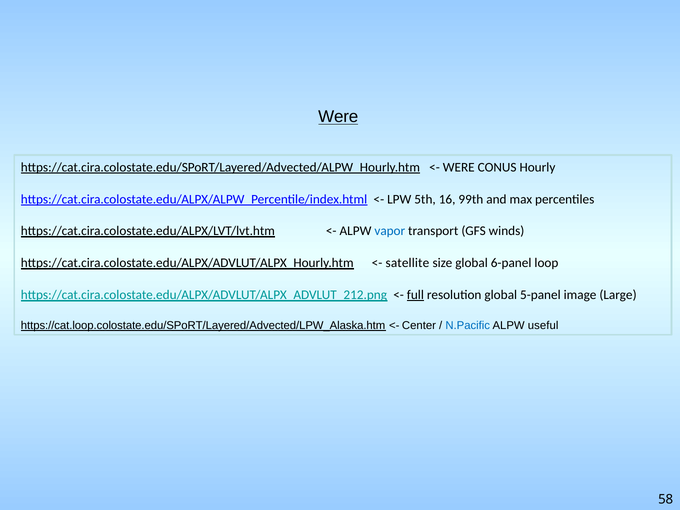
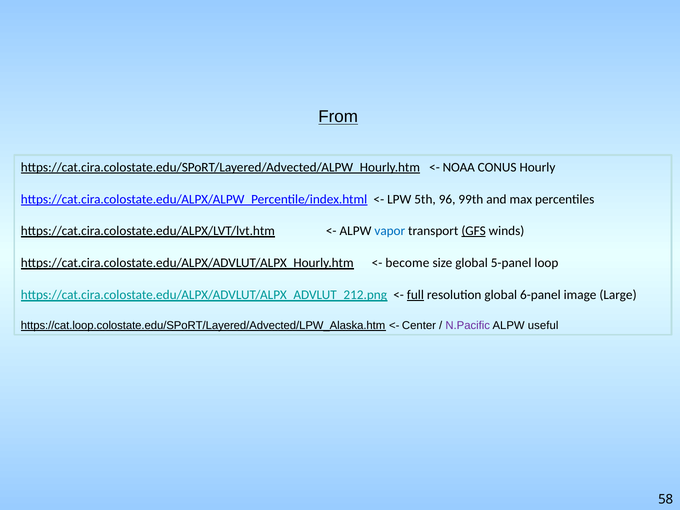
Were at (338, 117): Were -> From
WERE at (459, 167): WERE -> NOAA
16: 16 -> 96
GFS underline: none -> present
satellite: satellite -> become
6-panel: 6-panel -> 5-panel
5-panel: 5-panel -> 6-panel
N.Pacific colour: blue -> purple
